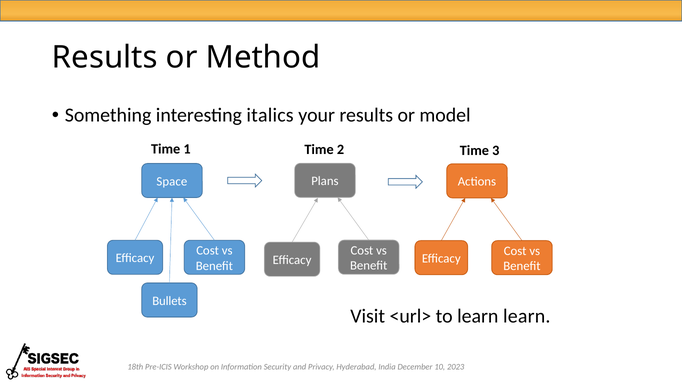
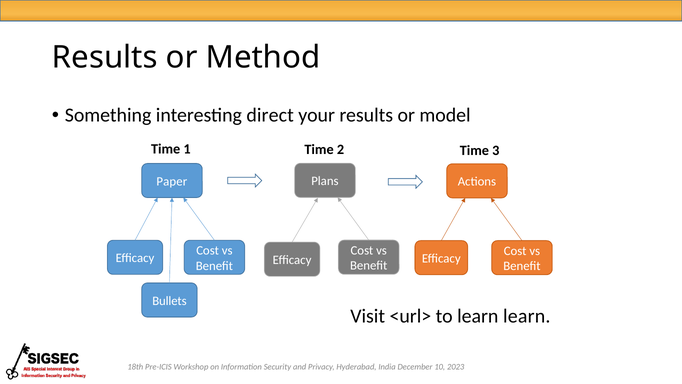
italics: italics -> direct
Space: Space -> Paper
